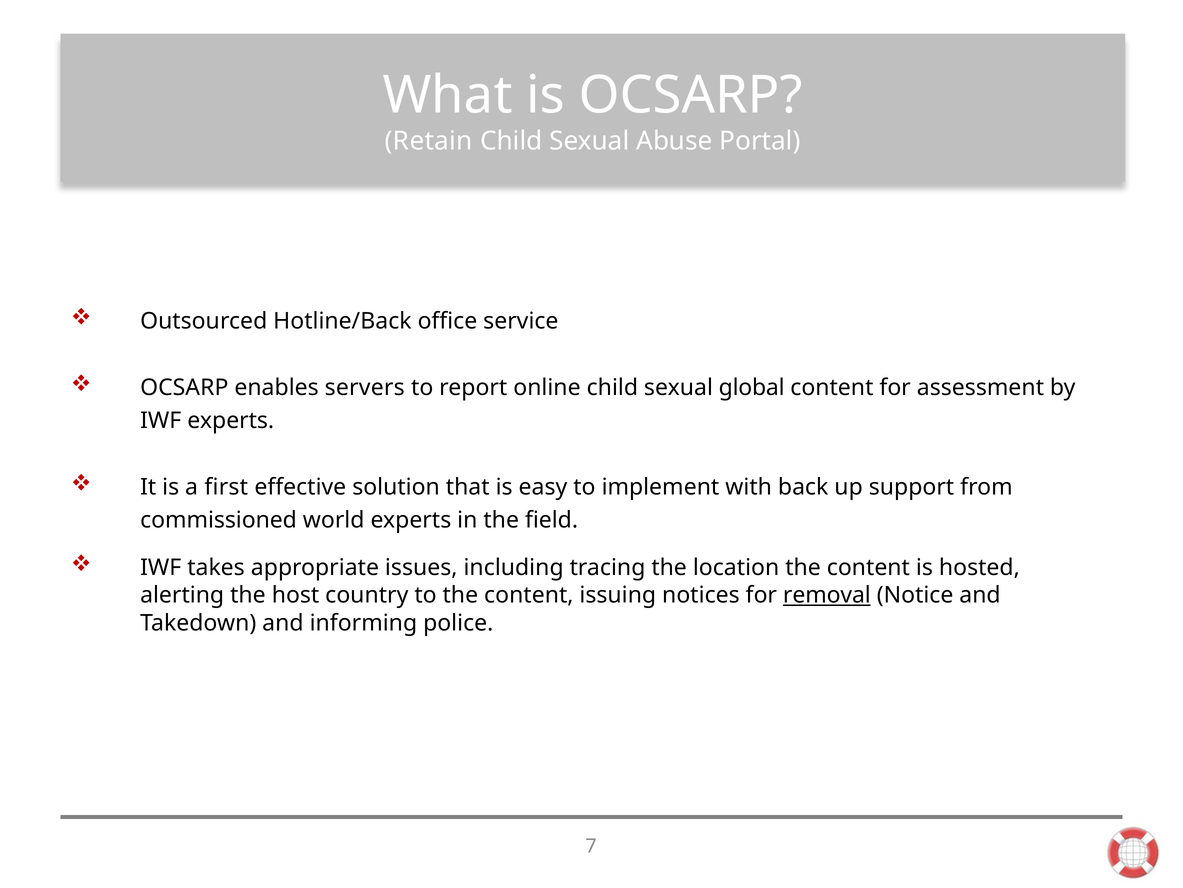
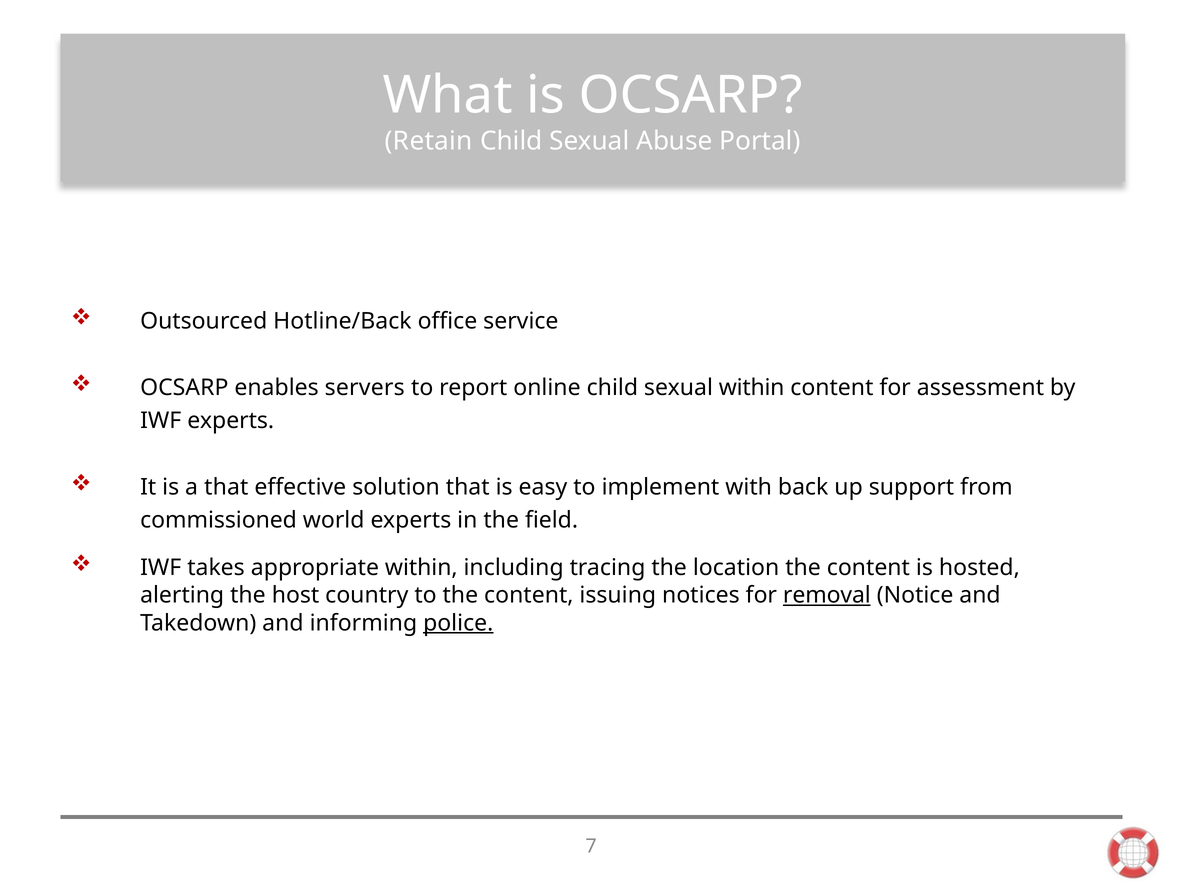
sexual global: global -> within
a first: first -> that
appropriate issues: issues -> within
police underline: none -> present
